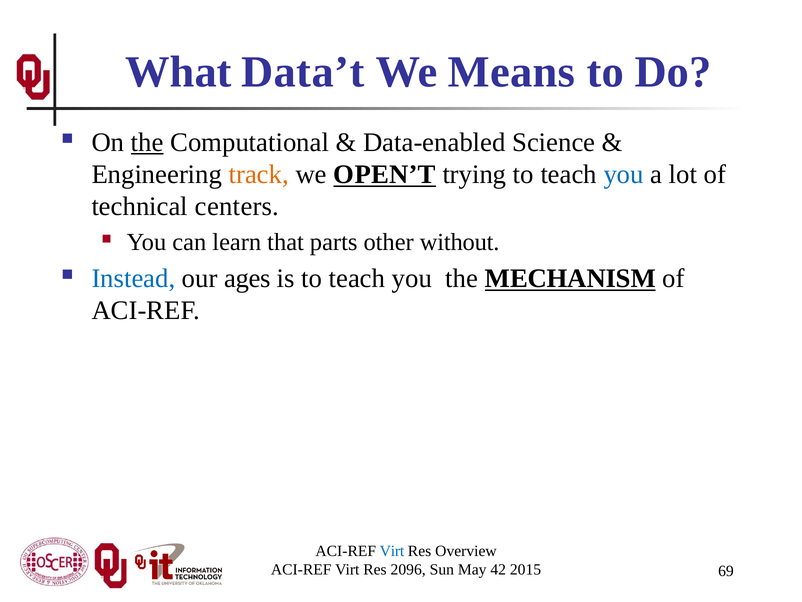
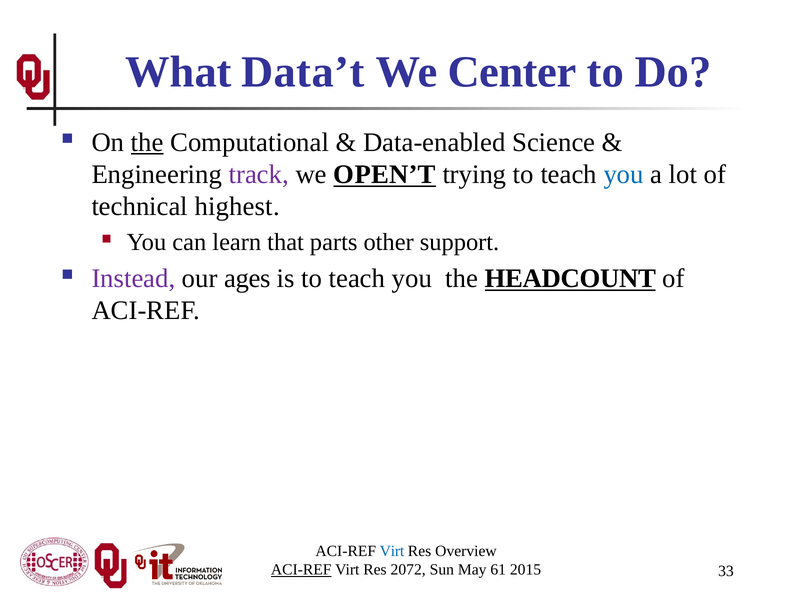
Means: Means -> Center
track colour: orange -> purple
centers: centers -> highest
without: without -> support
Instead colour: blue -> purple
MECHANISM: MECHANISM -> HEADCOUNT
ACI-REF at (301, 569) underline: none -> present
2096: 2096 -> 2072
42: 42 -> 61
69: 69 -> 33
